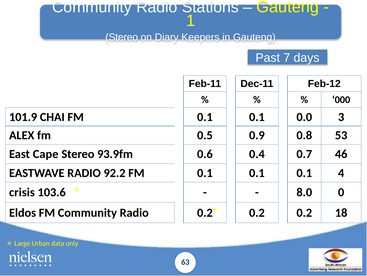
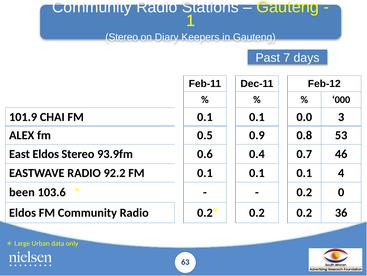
East Cape: Cape -> Eldos
crisis: crisis -> been
8.0 at (304, 192): 8.0 -> 0.2
18: 18 -> 36
